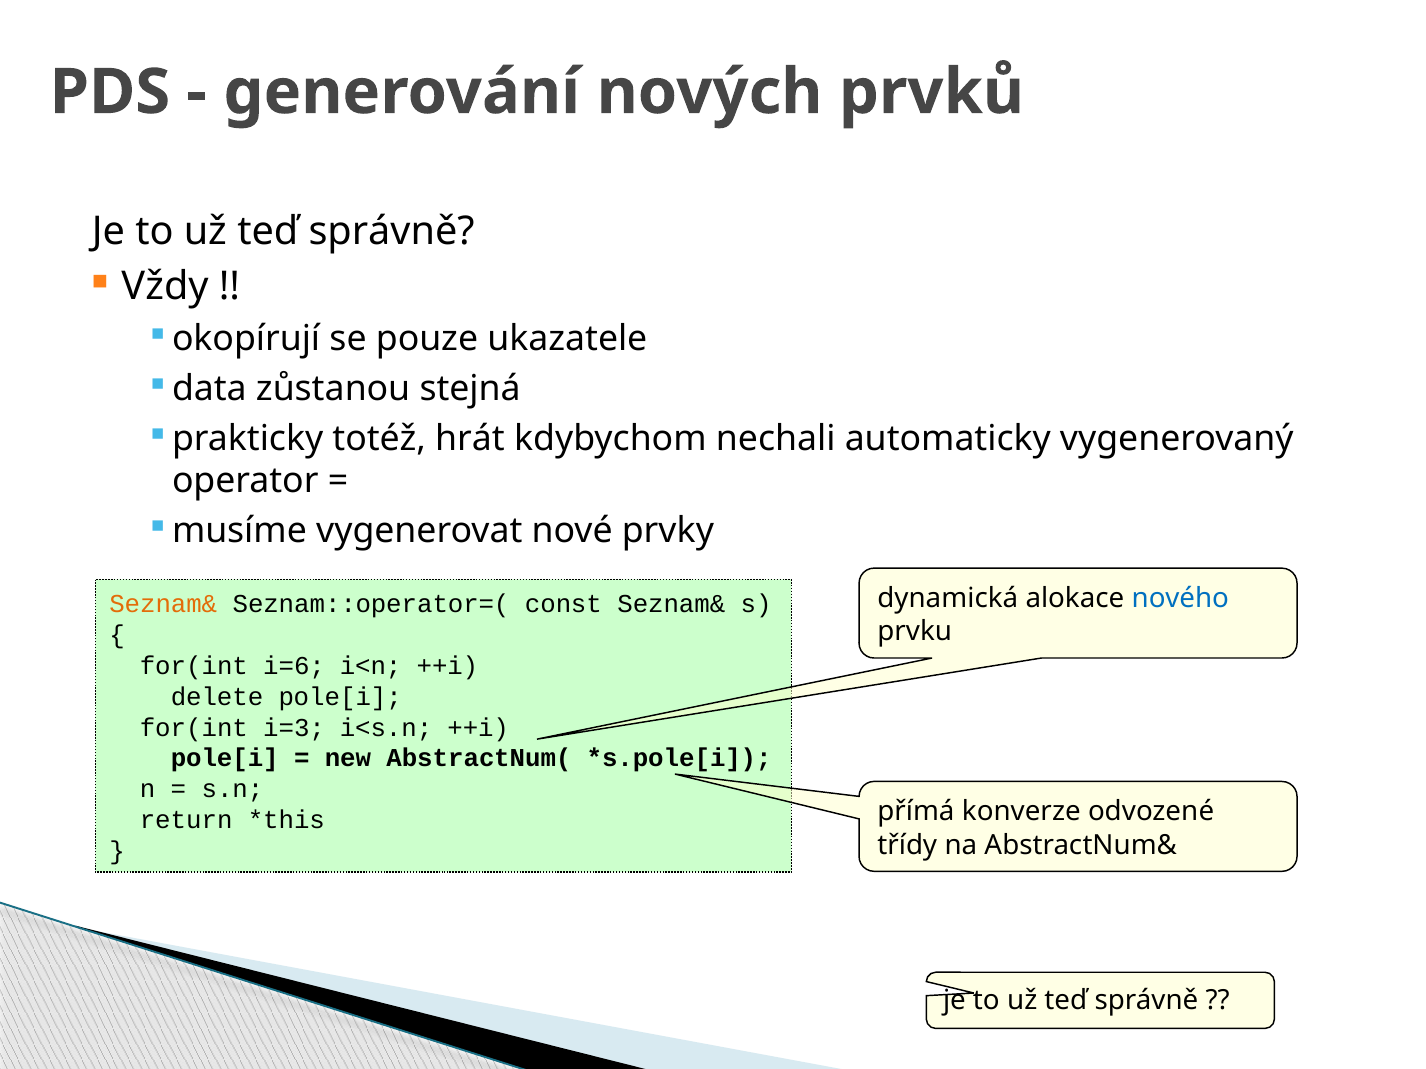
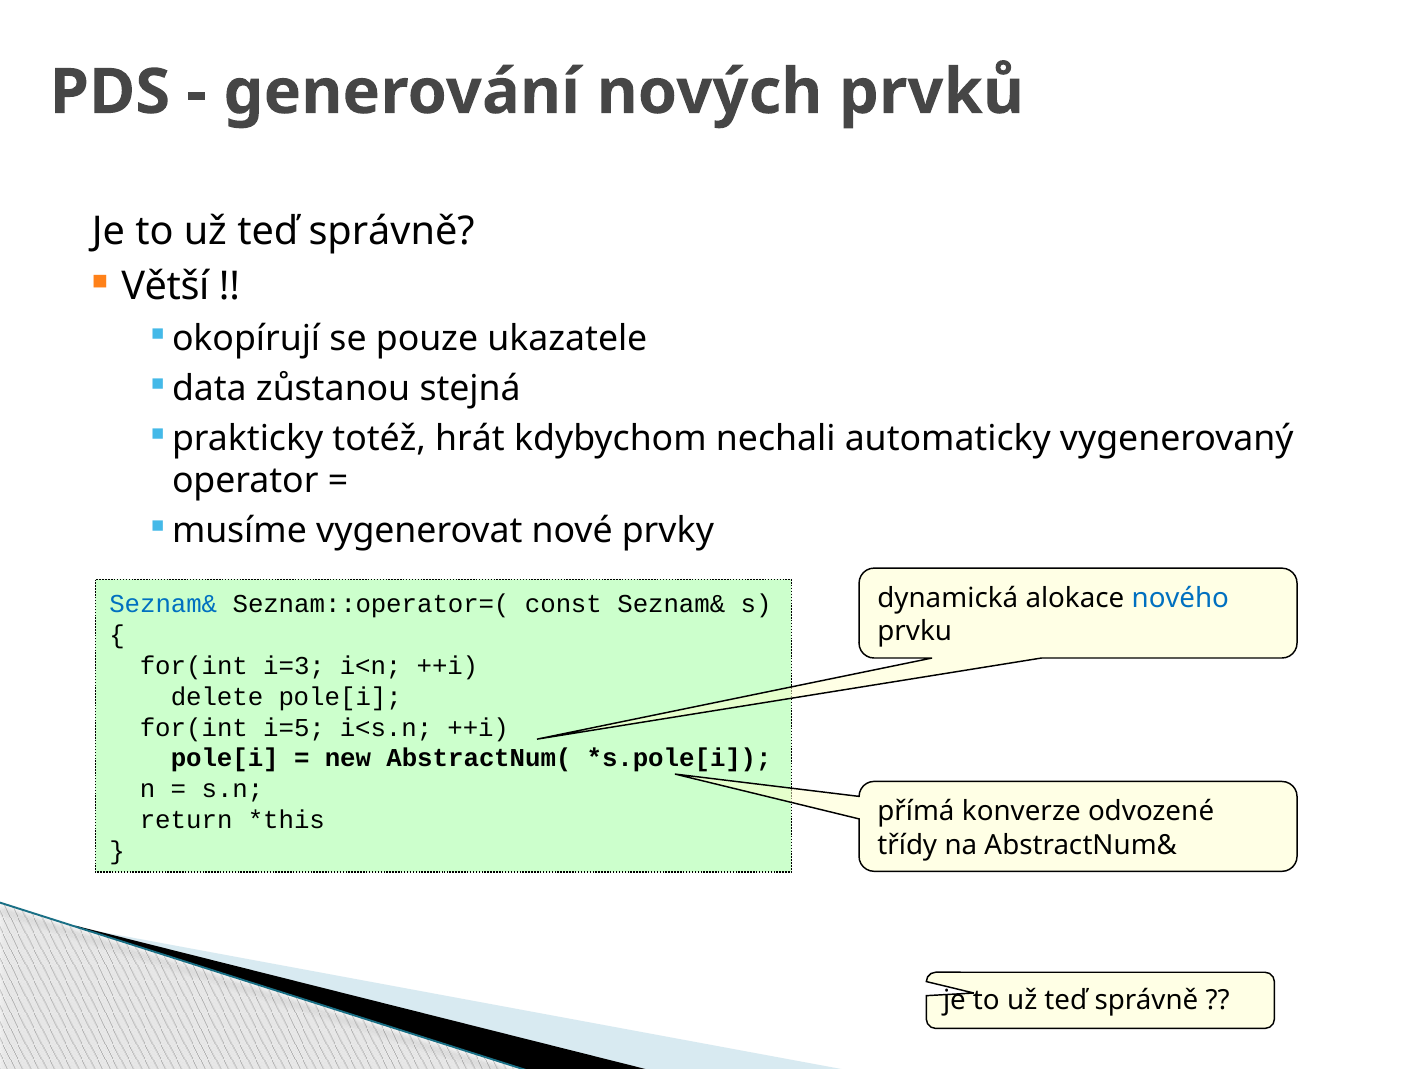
Vždy: Vždy -> Větší
Seznam& at (163, 604) colour: orange -> blue
i=6: i=6 -> i=3
i=3: i=3 -> i=5
